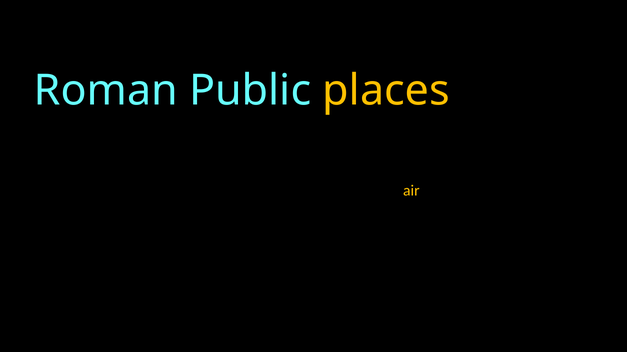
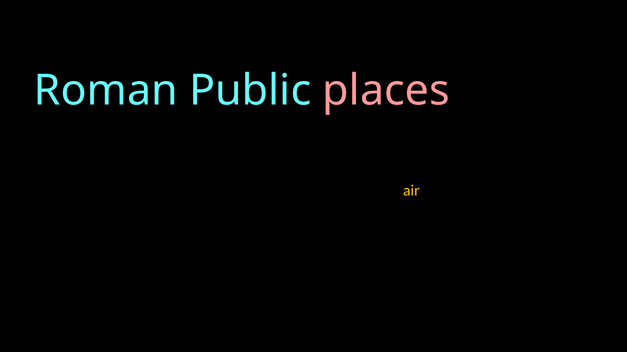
places colour: yellow -> pink
